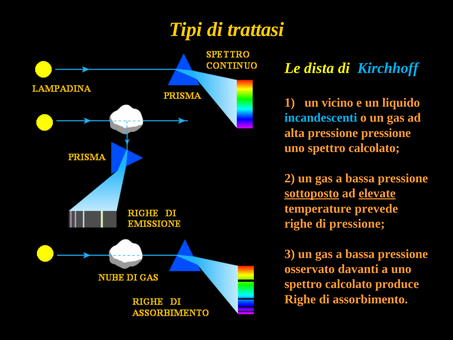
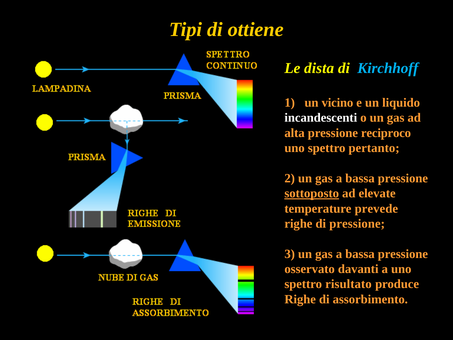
trattasi: trattasi -> ottiene
incandescenti colour: light blue -> white
pressione pressione: pressione -> reciproco
calcolato at (374, 148): calcolato -> pertanto
elevate underline: present -> none
calcolato at (349, 284): calcolato -> risultato
